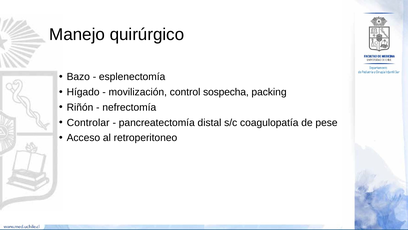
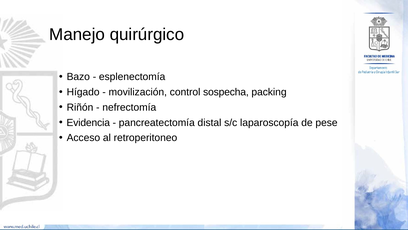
Controlar: Controlar -> Evidencia
coagulopatía: coagulopatía -> laparoscopía
